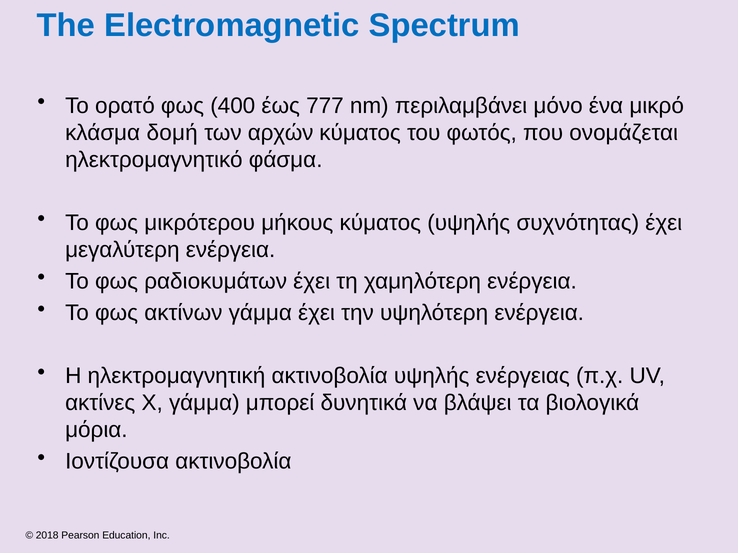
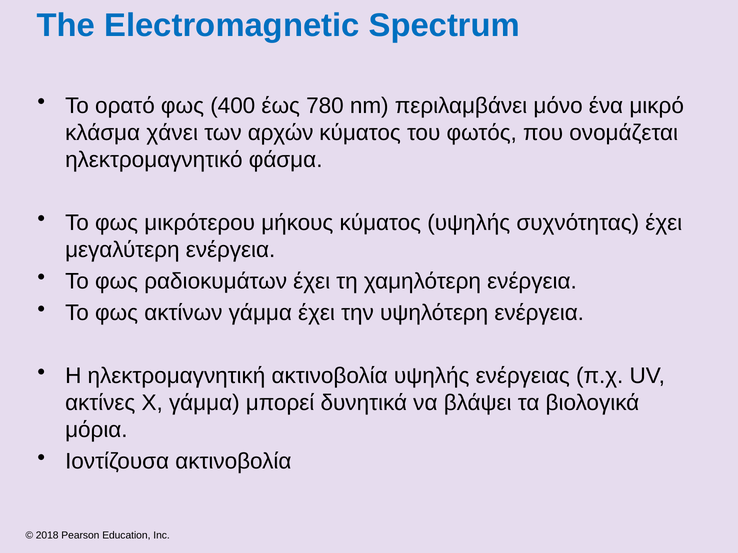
777: 777 -> 780
δομή: δομή -> χάνει
